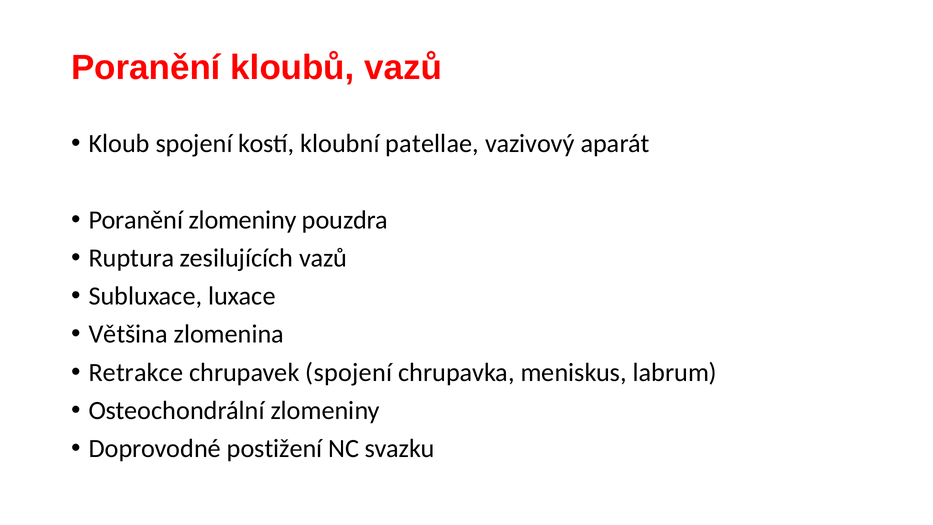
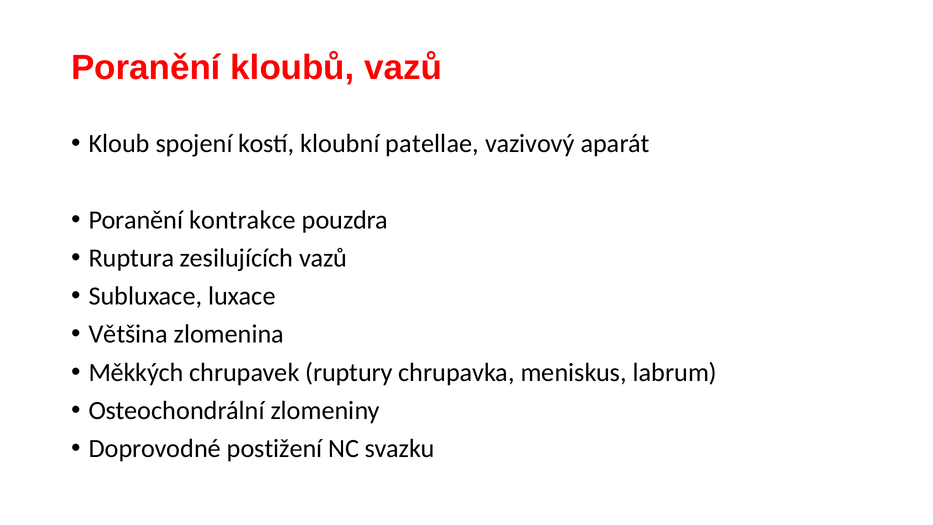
Poranění zlomeniny: zlomeniny -> kontrakce
Retrakce: Retrakce -> Měkkých
chrupavek spojení: spojení -> ruptury
